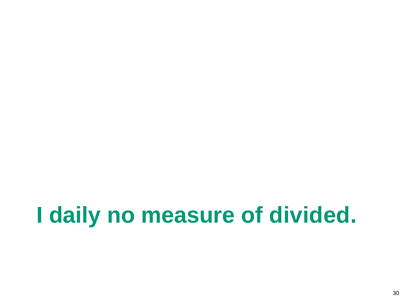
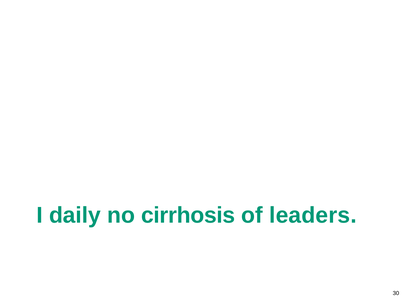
measure: measure -> cirrhosis
divided: divided -> leaders
